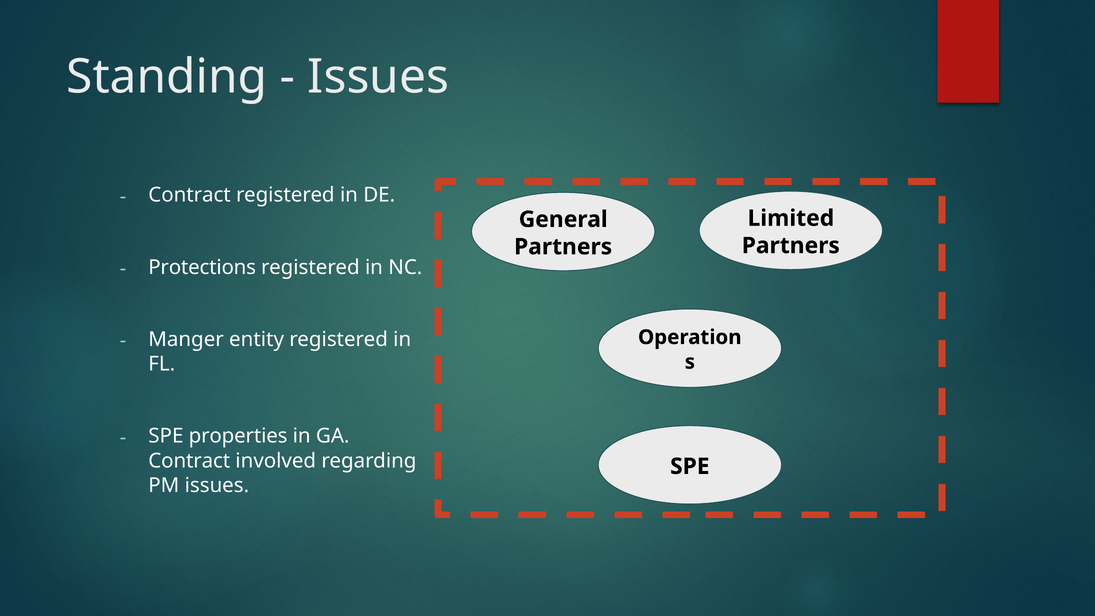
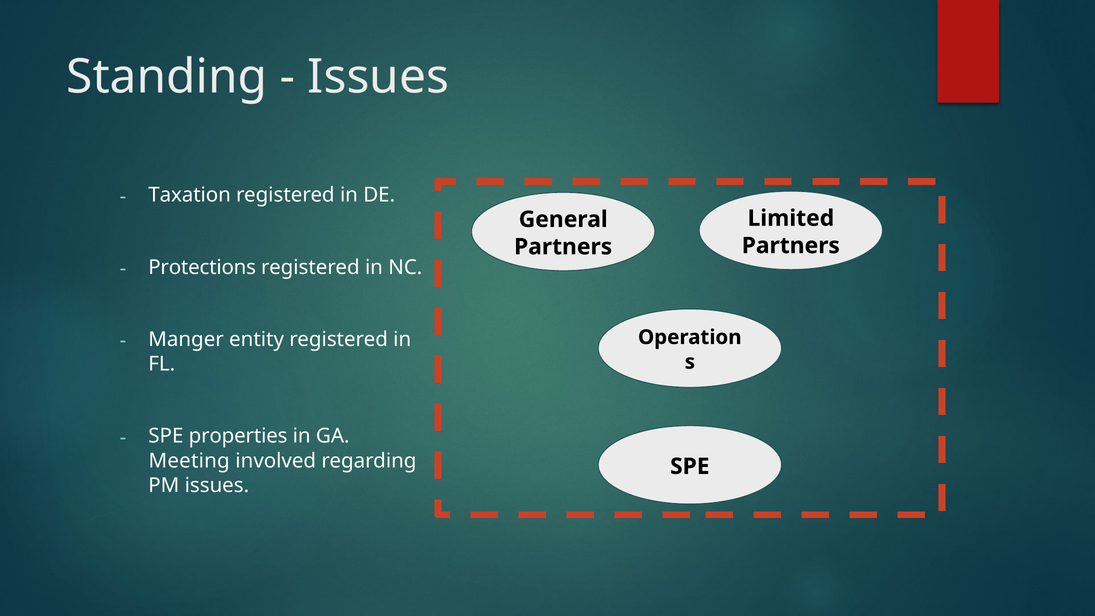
Contract at (190, 195): Contract -> Taxation
Contract at (189, 461): Contract -> Meeting
